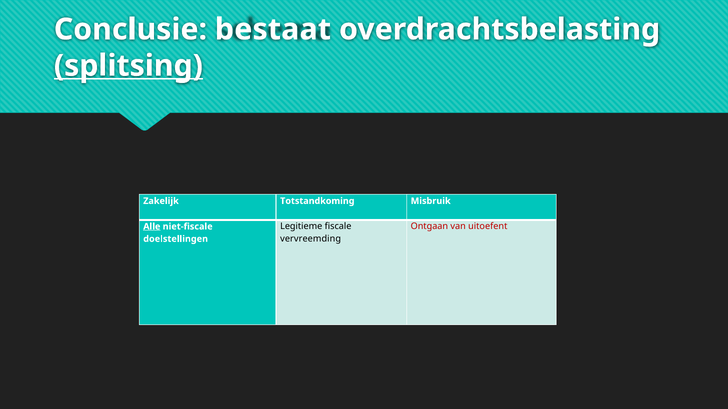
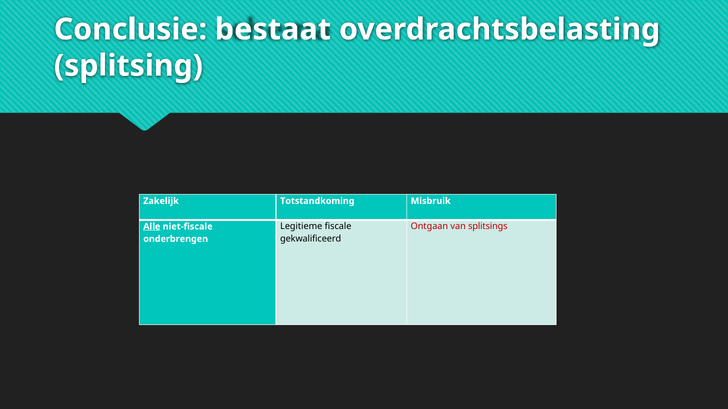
splitsing underline: present -> none
uitoefent: uitoefent -> splitsings
vervreemding: vervreemding -> gekwalificeerd
doelstellingen: doelstellingen -> onderbrengen
